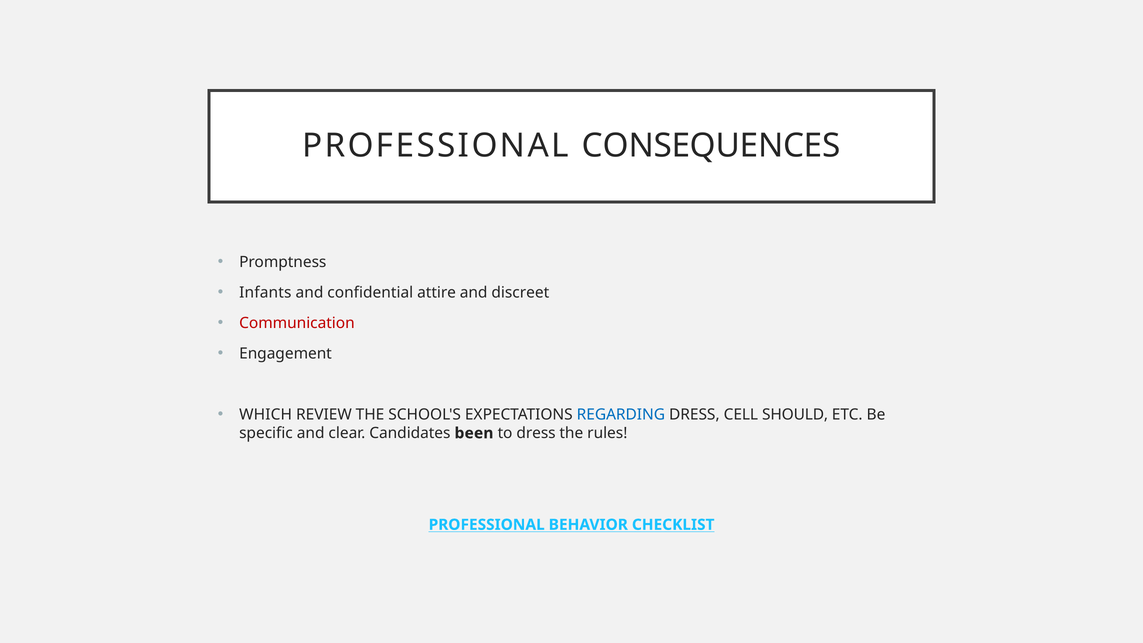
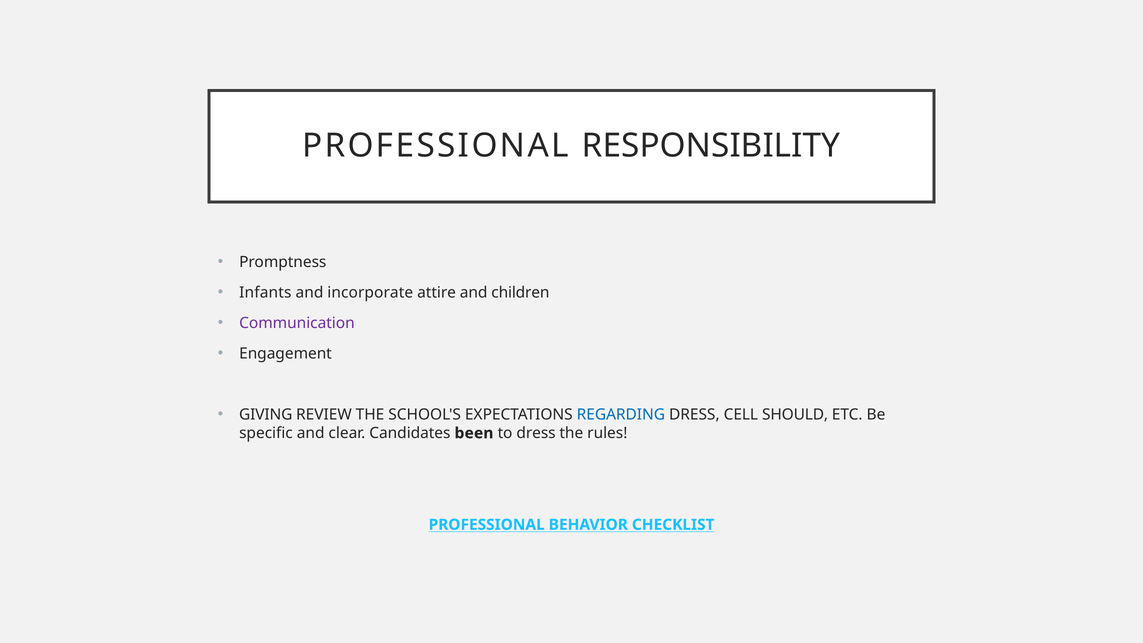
CONSEQUENCES: CONSEQUENCES -> RESPONSIBILITY
confidential: confidential -> incorporate
discreet: discreet -> children
Communication colour: red -> purple
WHICH: WHICH -> GIVING
